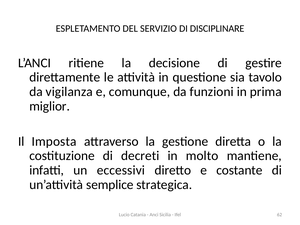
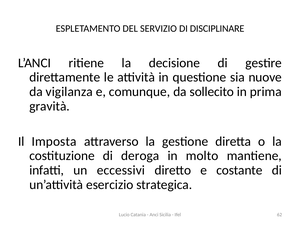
tavolo: tavolo -> nuove
funzioni: funzioni -> sollecito
miglior: miglior -> gravità
decreti: decreti -> deroga
semplice: semplice -> esercizio
